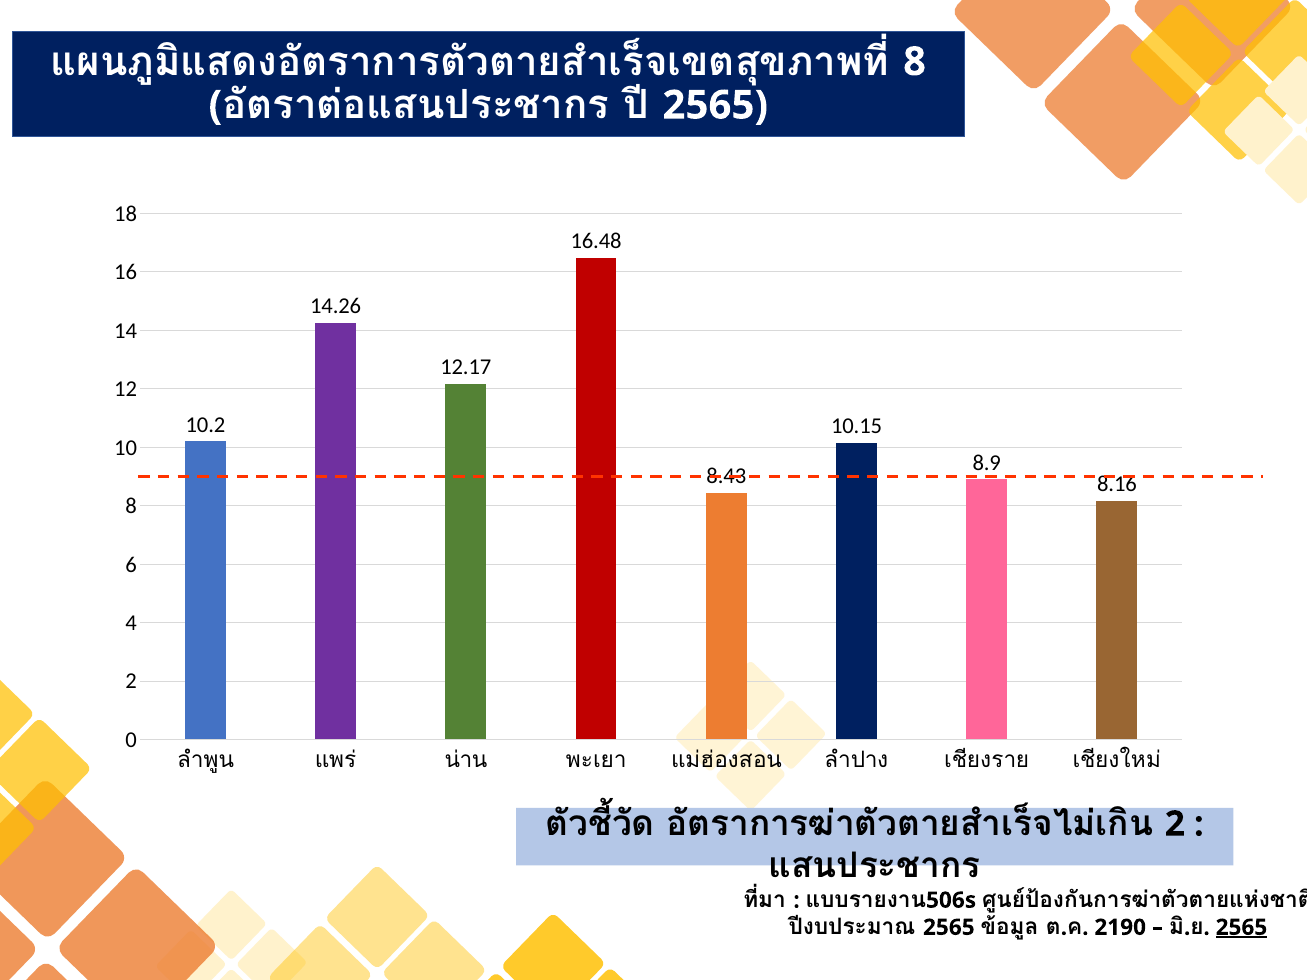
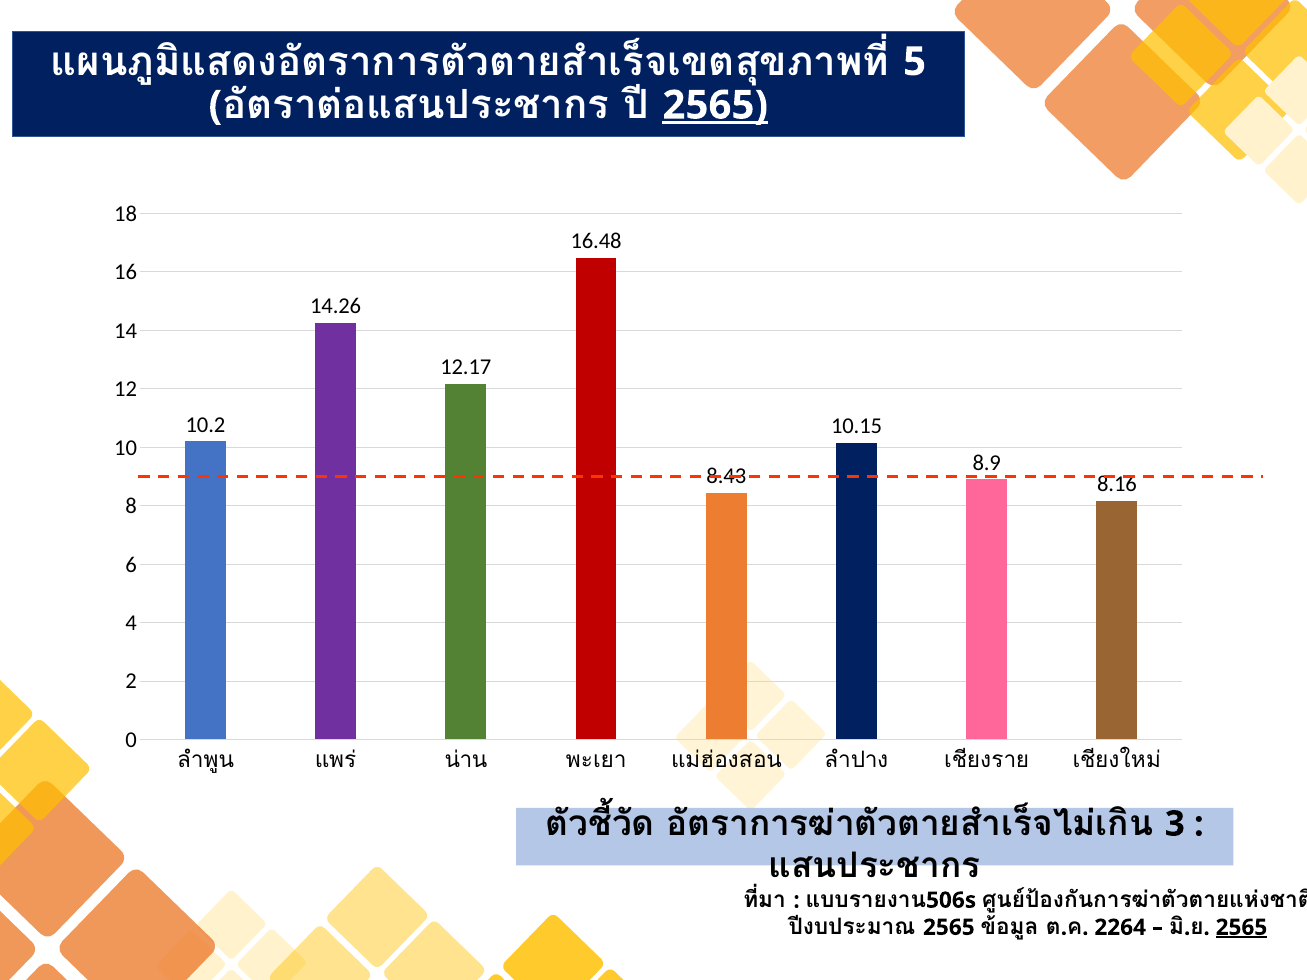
8 at (915, 62): 8 -> 5
2565 at (715, 105) underline: none -> present
2 at (1175, 824): 2 -> 3
2190: 2190 -> 2264
